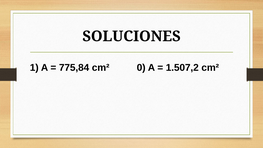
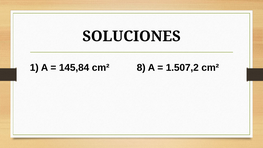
775,84: 775,84 -> 145,84
0: 0 -> 8
